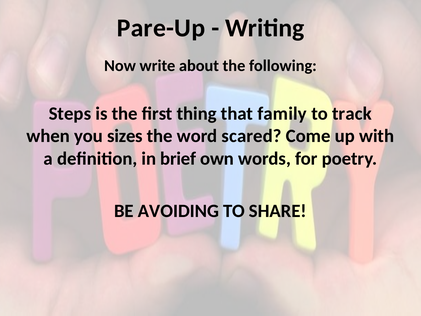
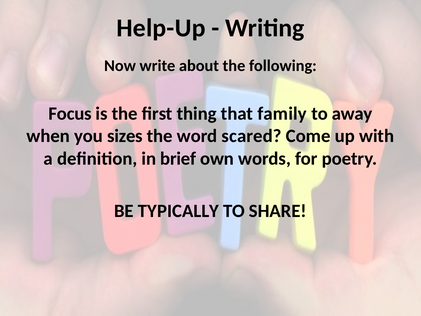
Pare-Up: Pare-Up -> Help-Up
Steps: Steps -> Focus
track: track -> away
AVOIDING: AVOIDING -> TYPICALLY
